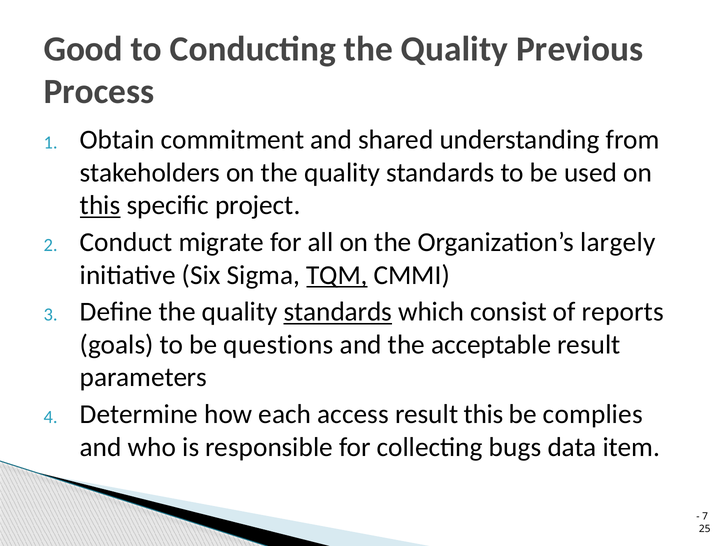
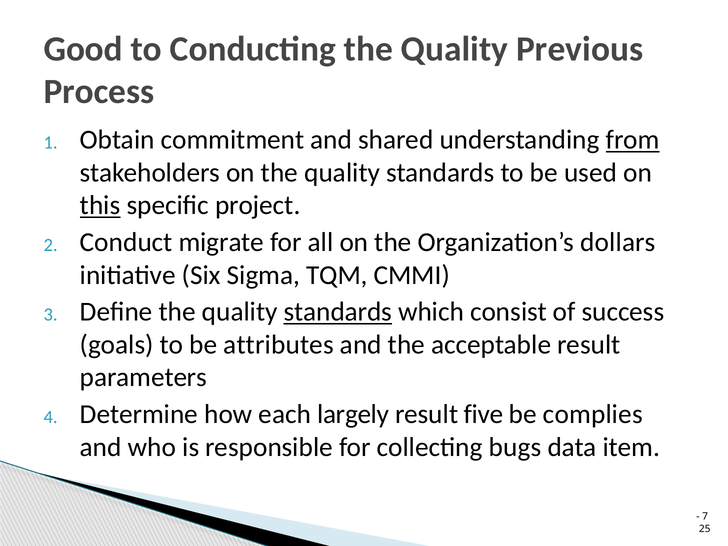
from underline: none -> present
largely: largely -> dollars
TQM underline: present -> none
reports: reports -> success
questions: questions -> attributes
access: access -> largely
result this: this -> five
